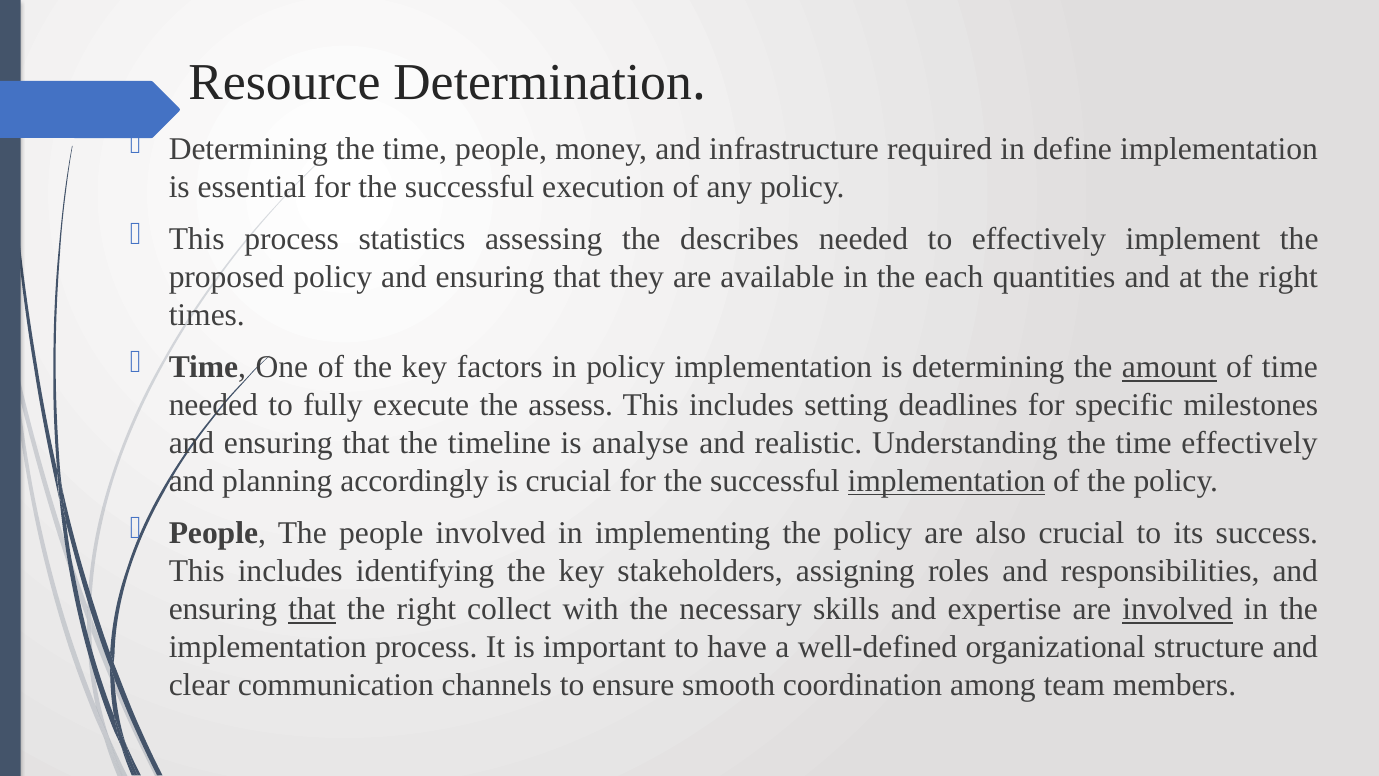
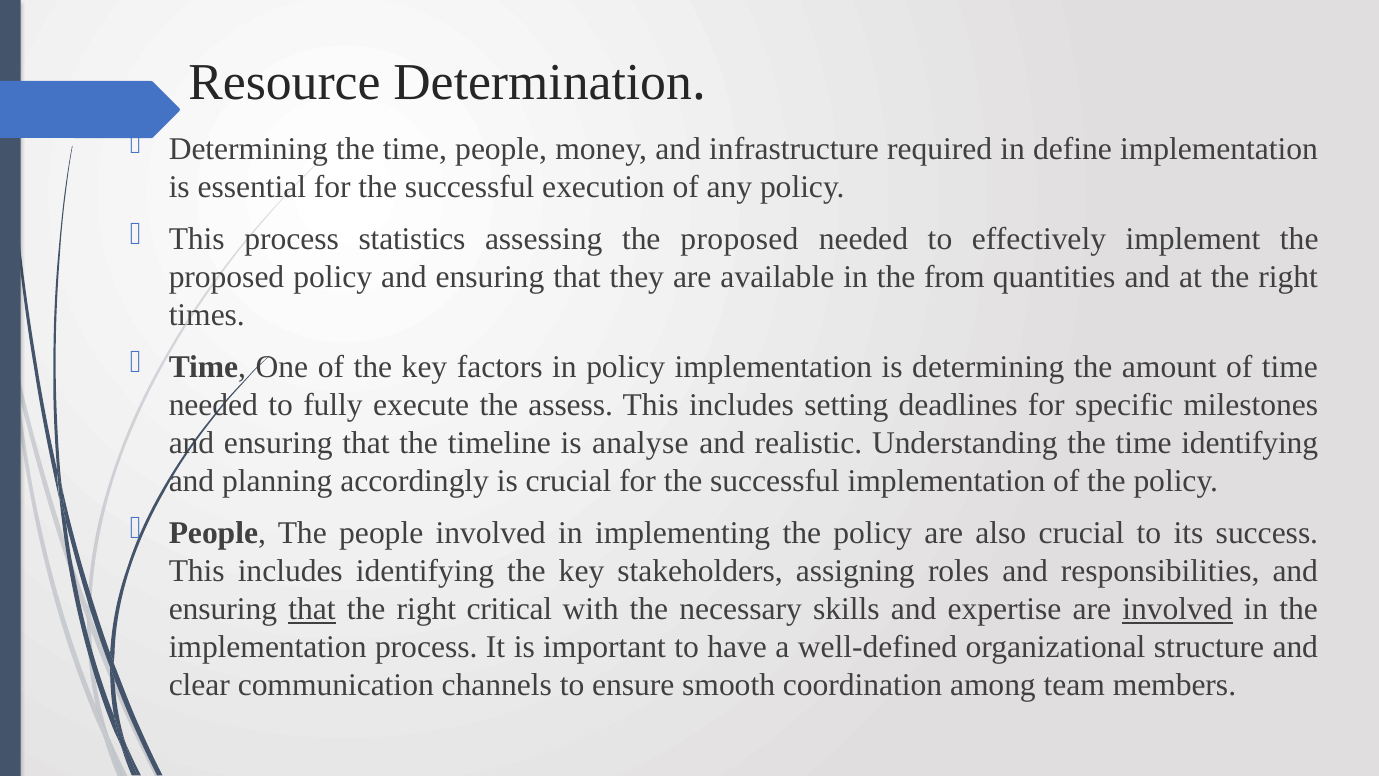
assessing the describes: describes -> proposed
each: each -> from
amount underline: present -> none
time effectively: effectively -> identifying
implementation at (946, 481) underline: present -> none
collect: collect -> critical
